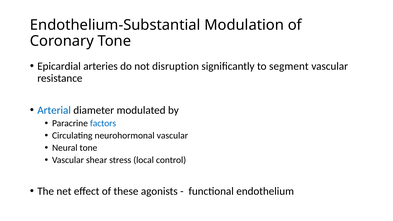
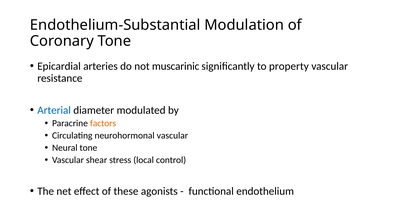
disruption: disruption -> muscarinic
segment: segment -> property
factors colour: blue -> orange
